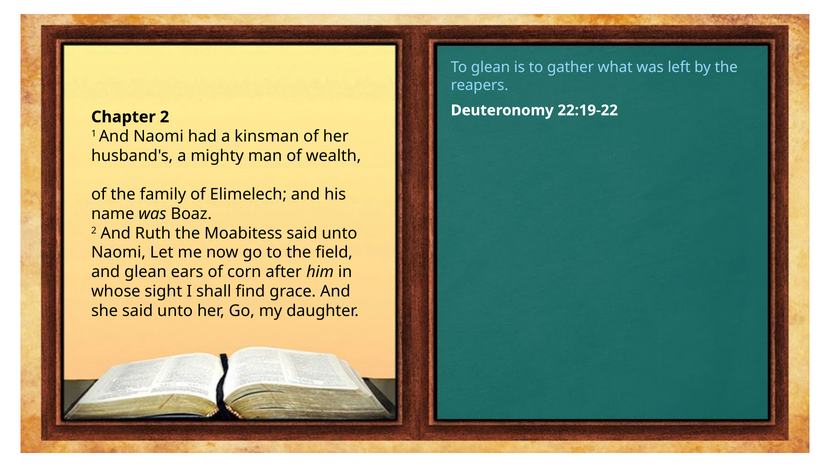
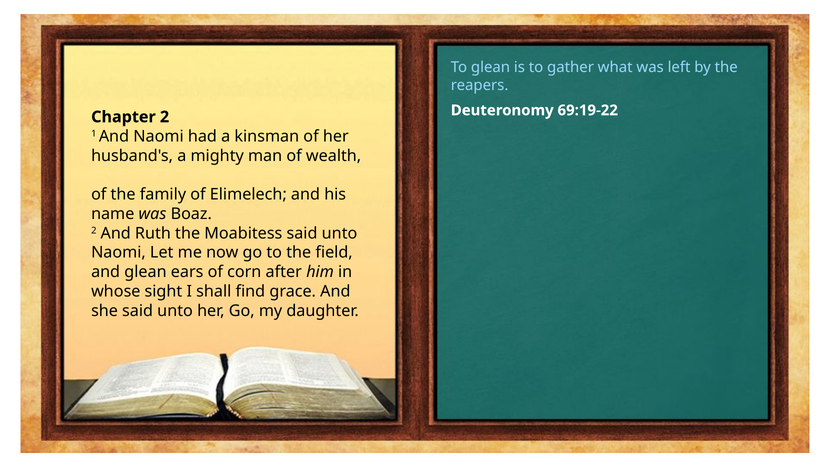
22:19-22: 22:19-22 -> 69:19-22
